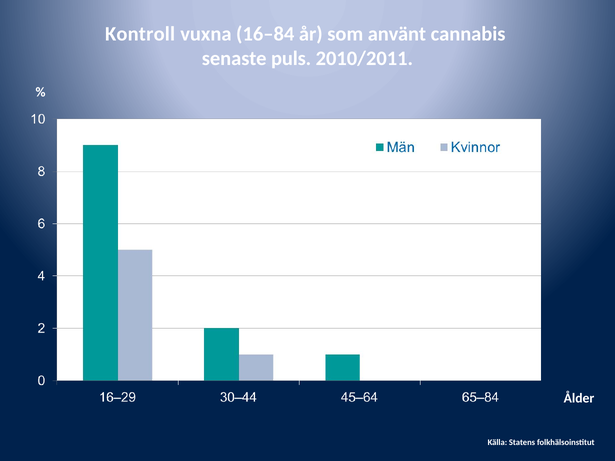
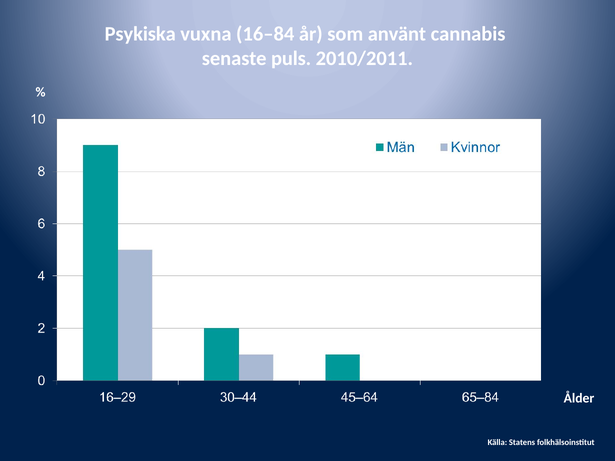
Kontroll: Kontroll -> Psykiska
